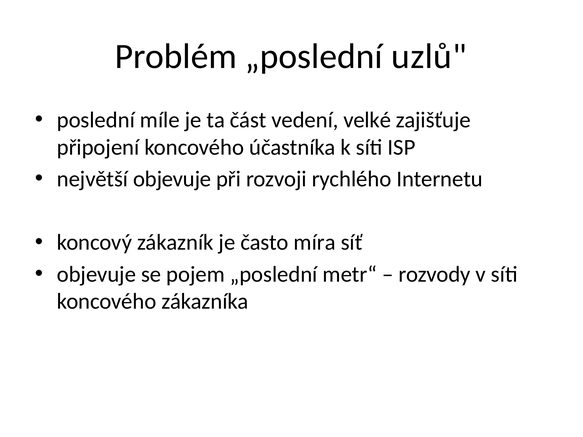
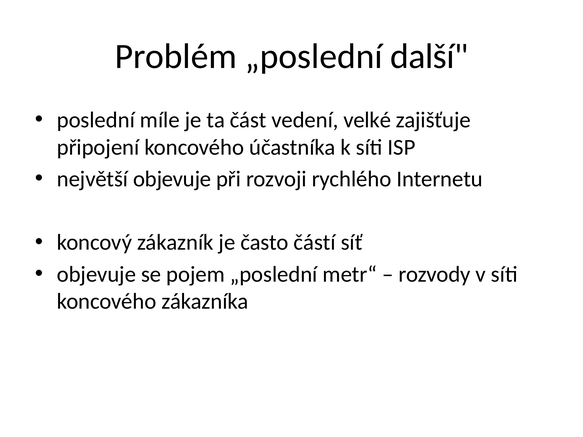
uzlů: uzlů -> další
míra: míra -> částí
